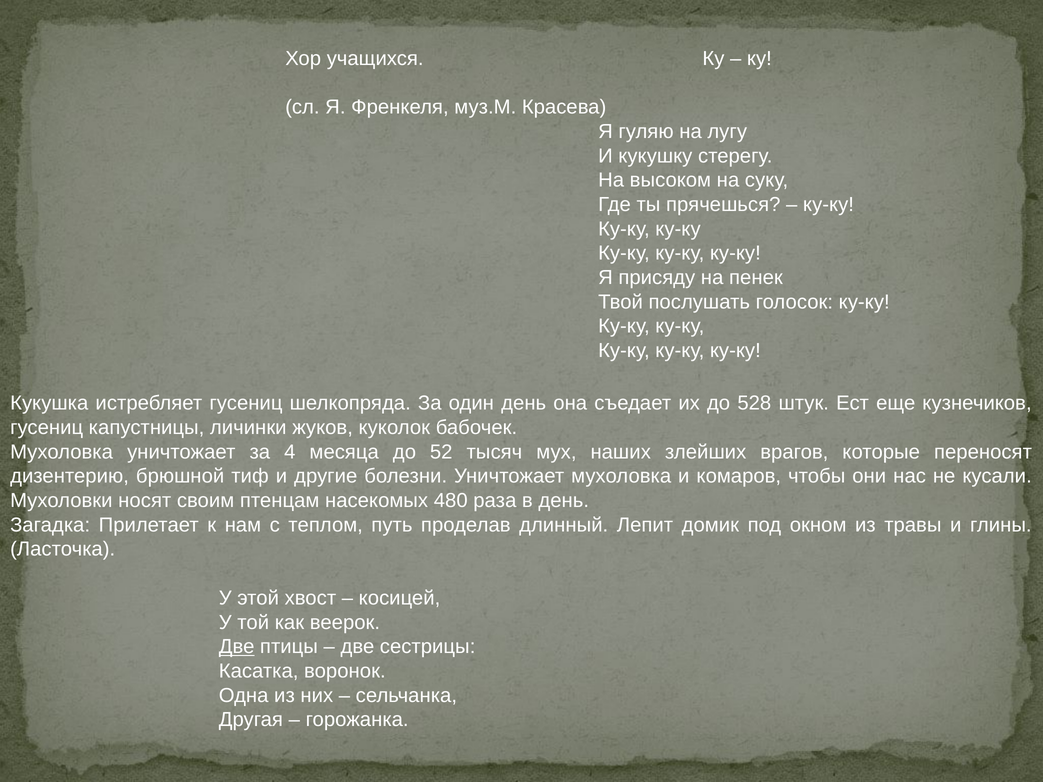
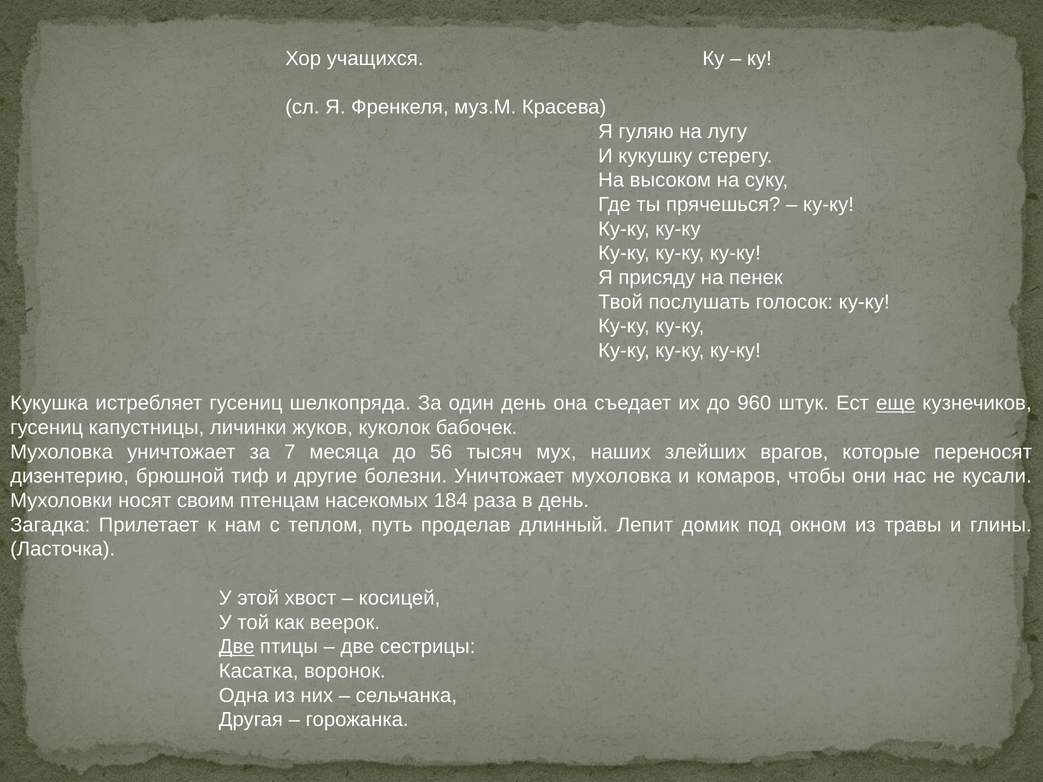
528: 528 -> 960
еще underline: none -> present
4: 4 -> 7
52: 52 -> 56
480: 480 -> 184
